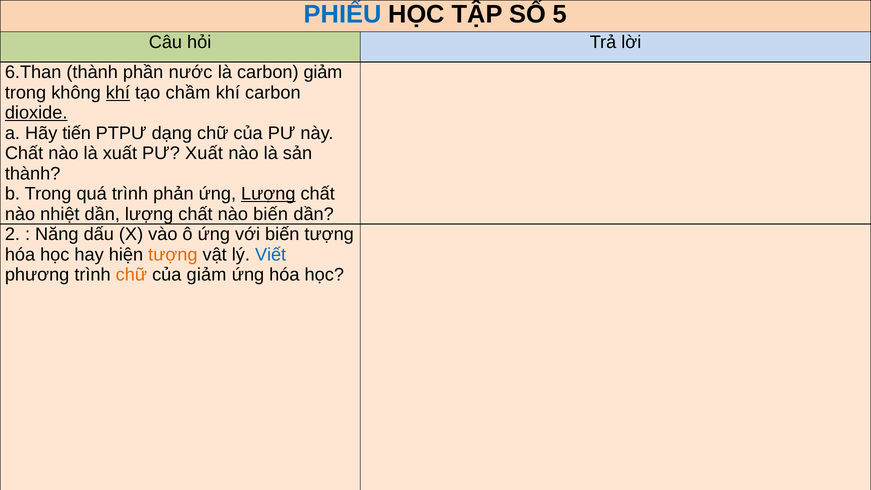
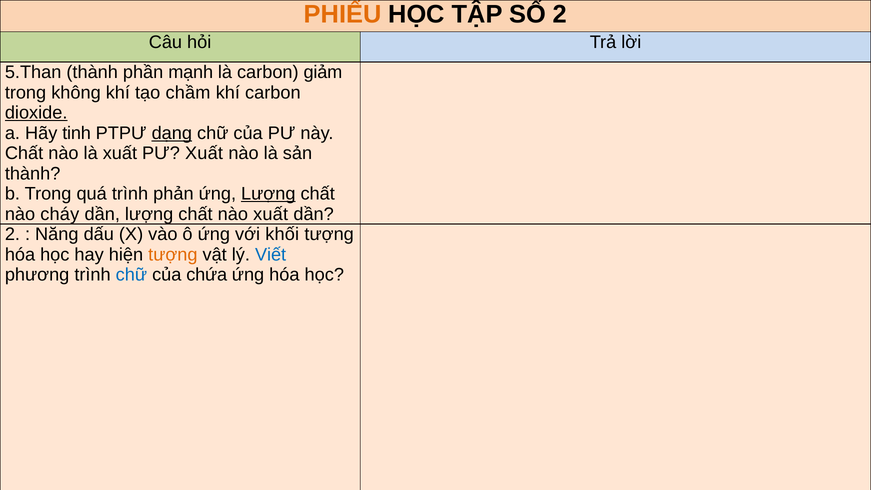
PHIẾU colour: blue -> orange
SỐ 5: 5 -> 2
6.Than: 6.Than -> 5.Than
nước: nước -> mạnh
khí at (118, 93) underline: present -> none
tiến: tiến -> tinh
dạng underline: none -> present
nhiệt: nhiệt -> cháy
nào biến: biến -> xuất
với biến: biến -> khối
chữ at (131, 275) colour: orange -> blue
của giảm: giảm -> chứa
